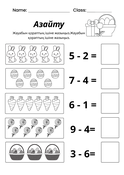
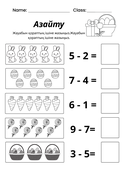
4=: 4= -> 7=
6=: 6= -> 5=
